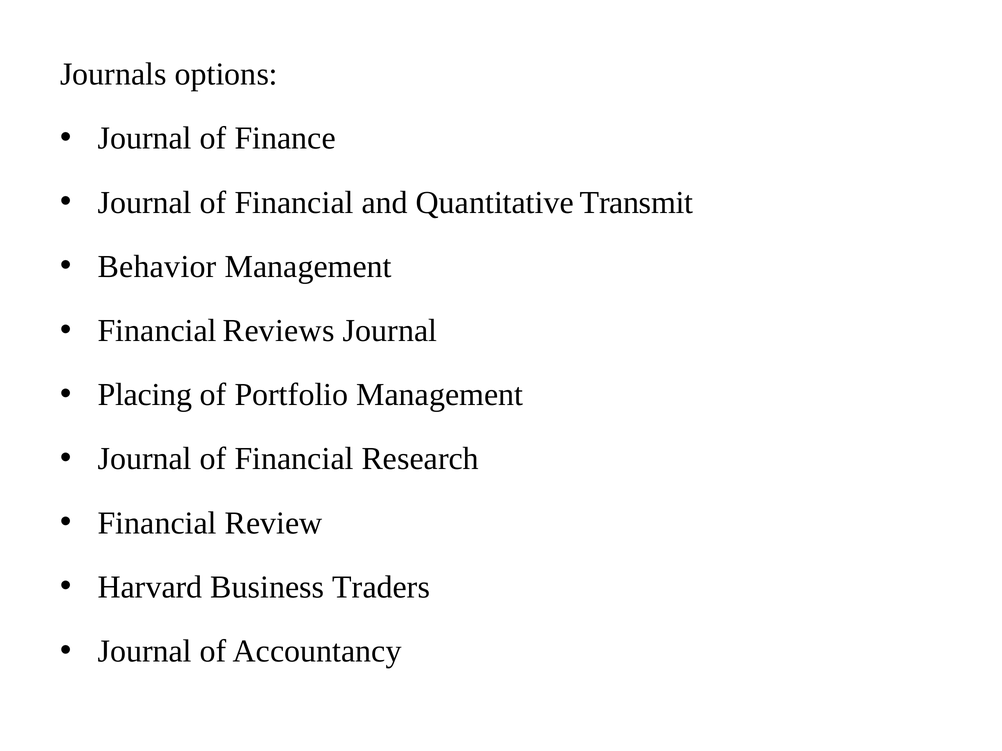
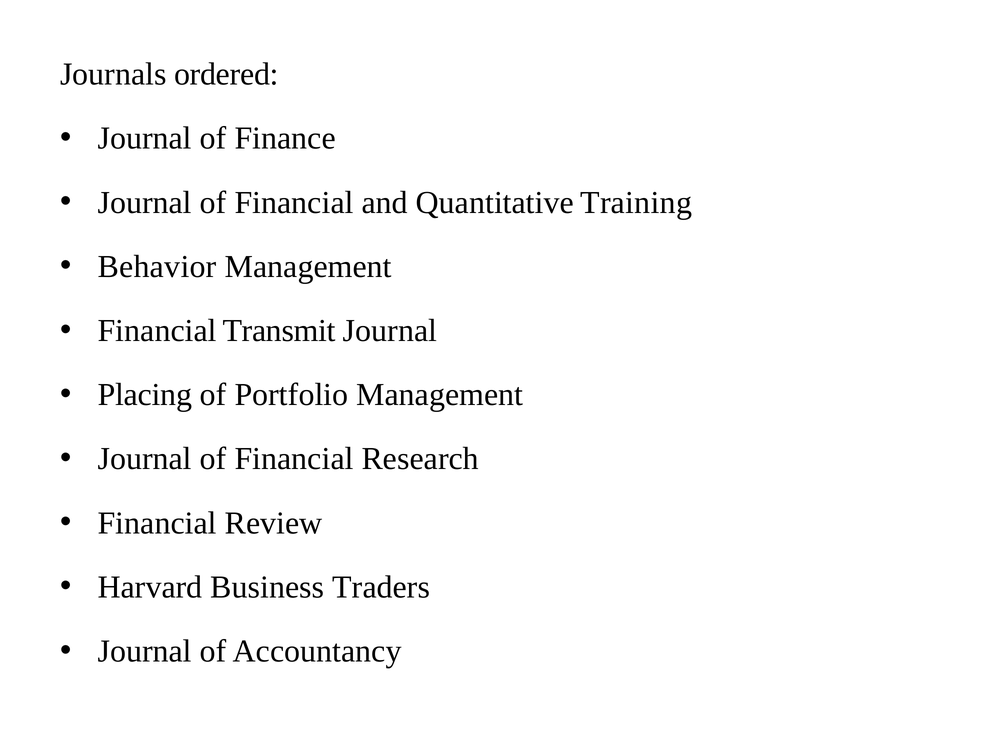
options: options -> ordered
Transmit: Transmit -> Training
Reviews: Reviews -> Transmit
